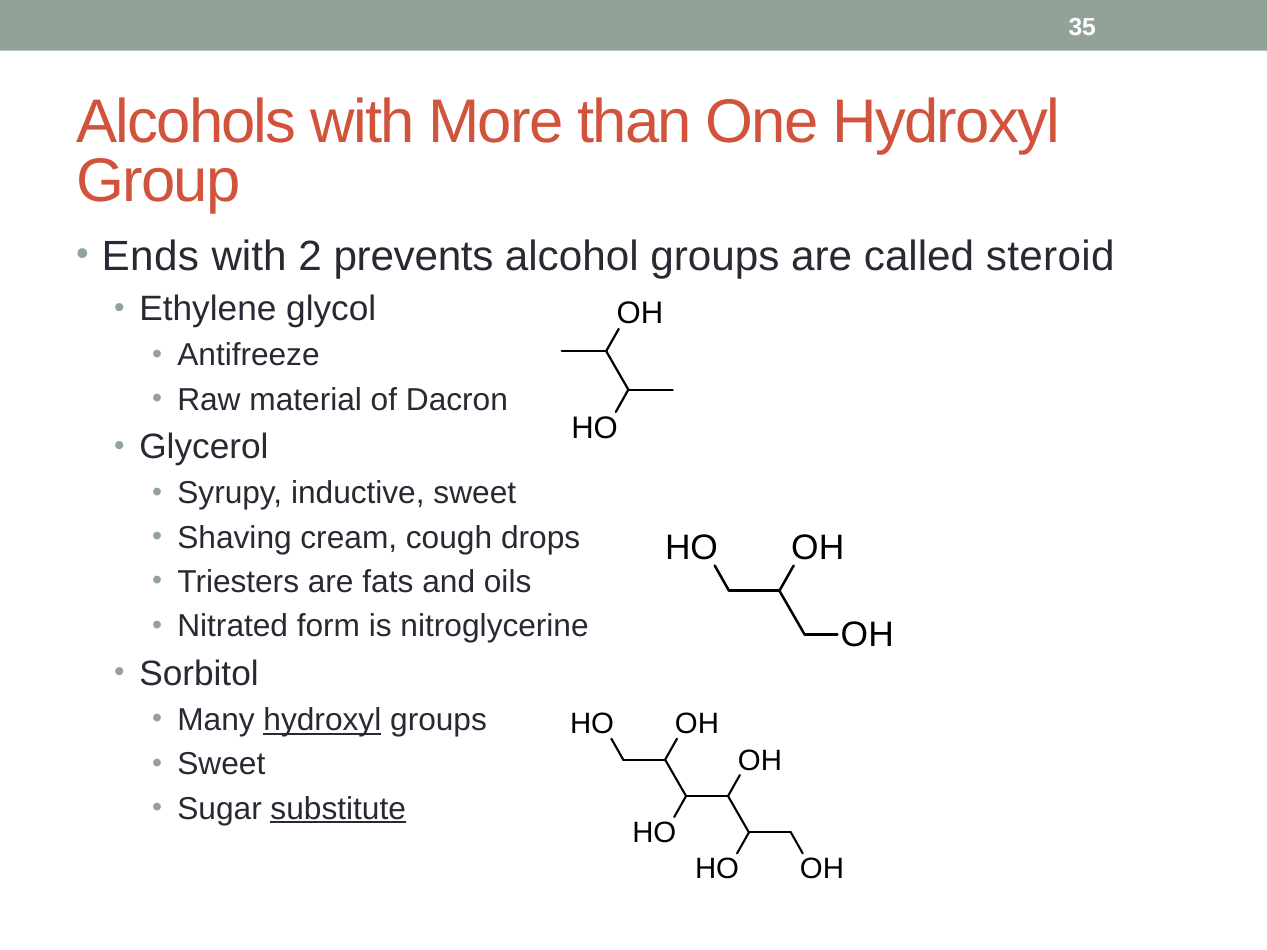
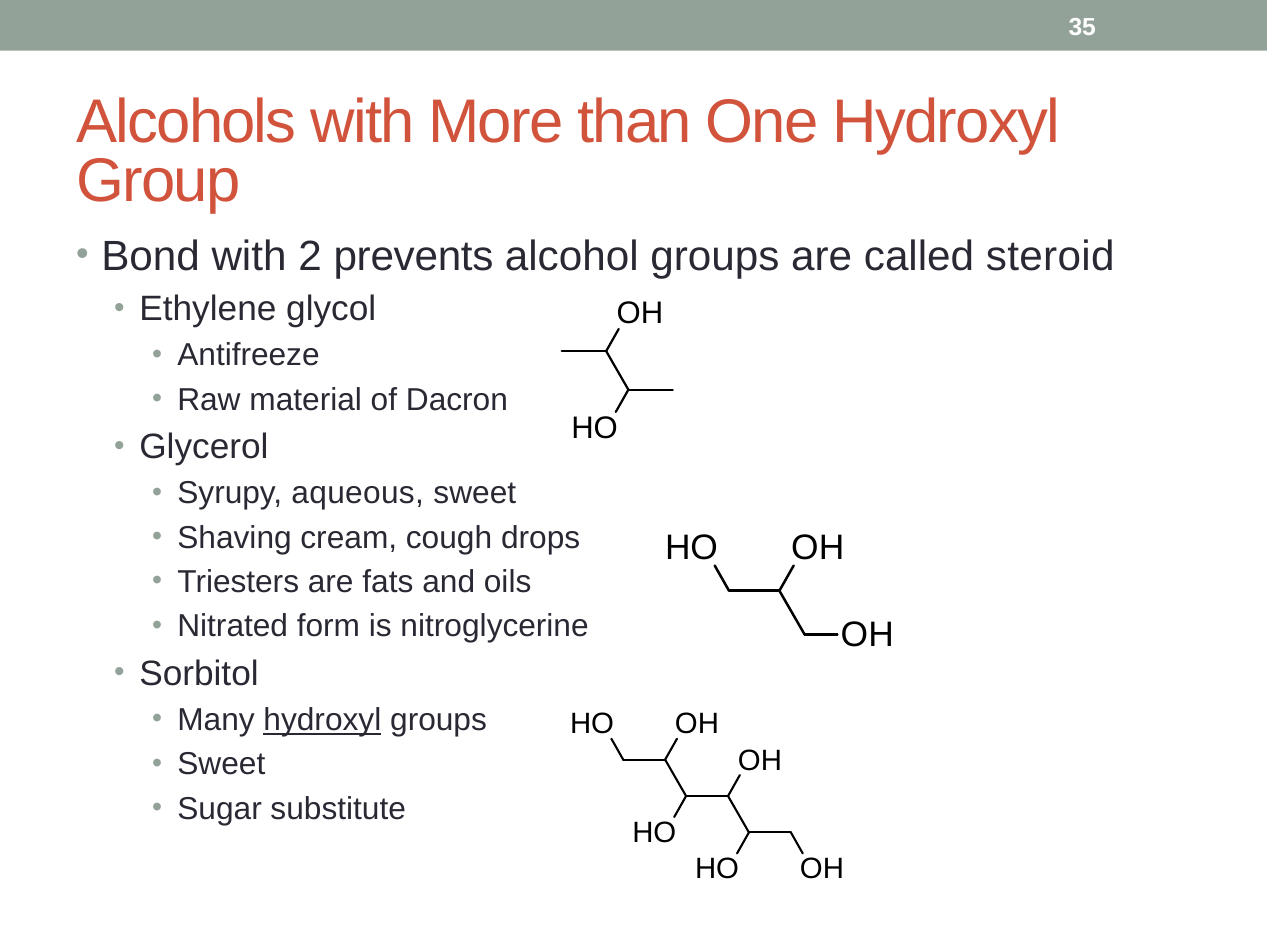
Ends: Ends -> Bond
inductive: inductive -> aqueous
substitute underline: present -> none
